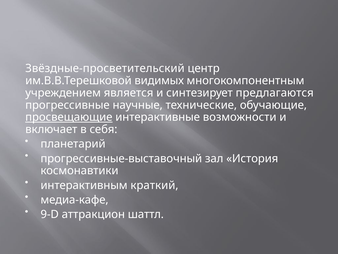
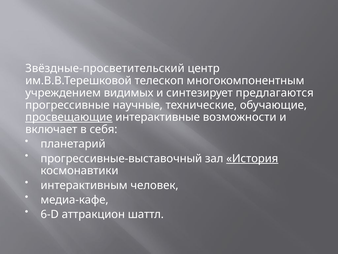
видимых: видимых -> телескоп
является: является -> видимых
История underline: none -> present
краткий: краткий -> человек
9-D: 9-D -> 6-D
